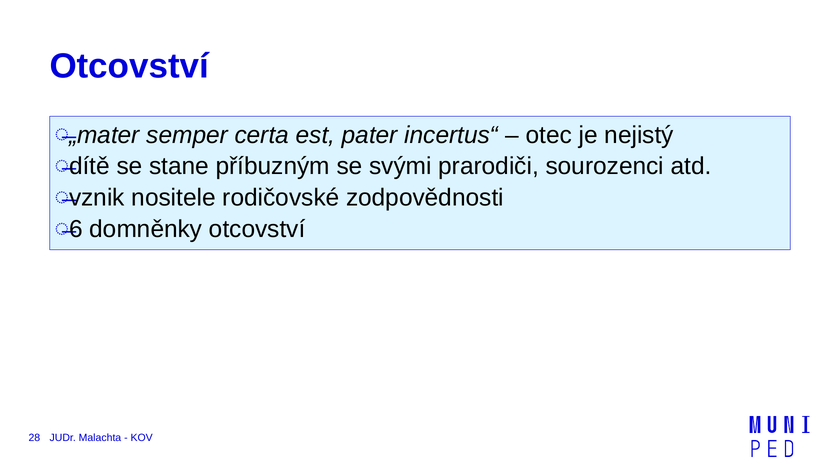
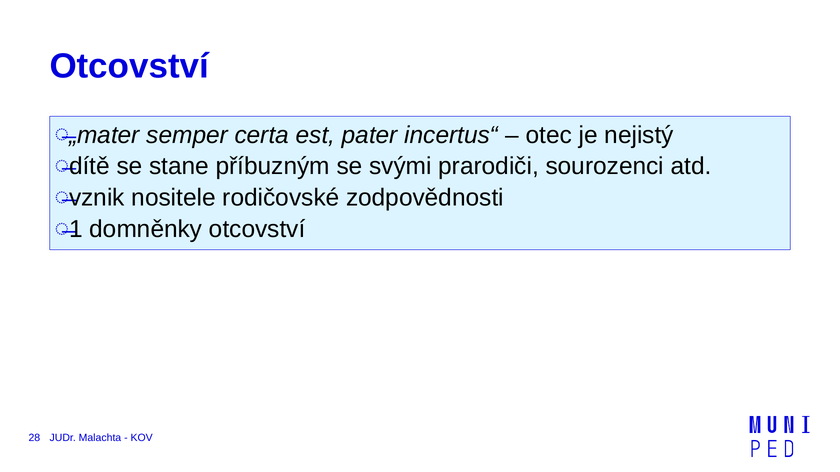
6: 6 -> 1
